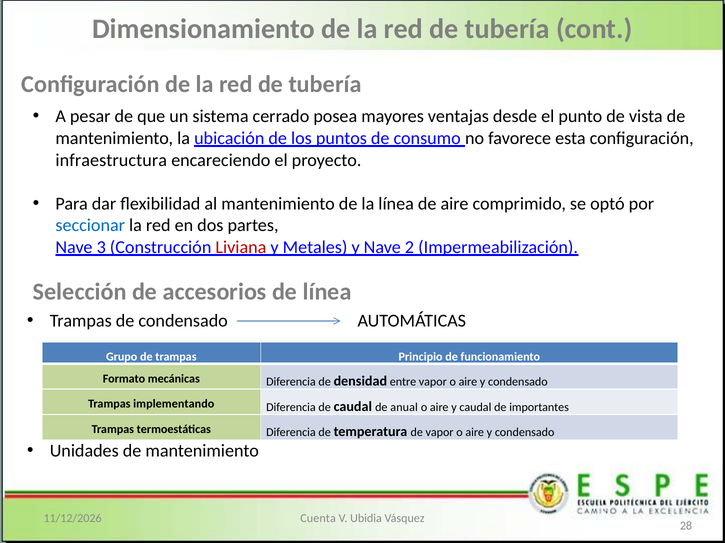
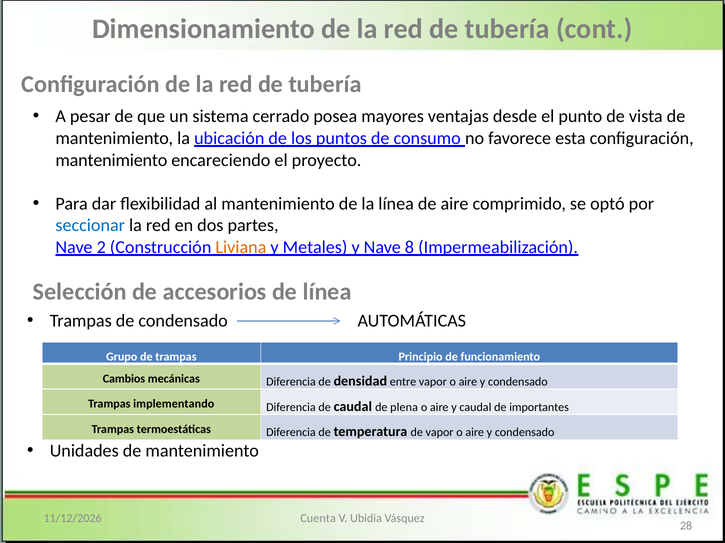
infraestructura at (111, 160): infraestructura -> mantenimiento
3: 3 -> 2
Liviana colour: red -> orange
2: 2 -> 8
Formato: Formato -> Cambios
anual: anual -> plena
